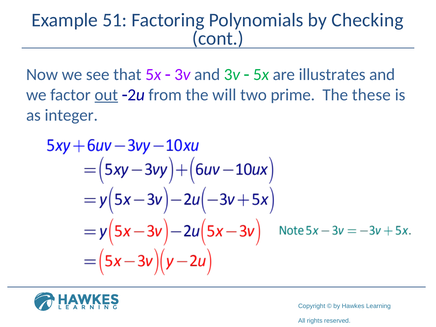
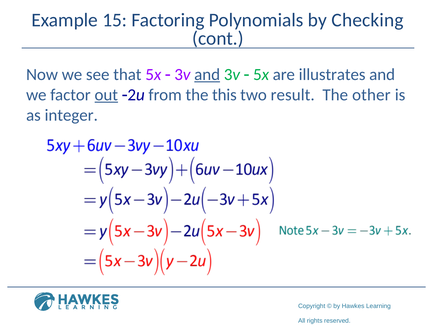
51: 51 -> 15
and at (207, 75) underline: none -> present
will: will -> this
prime: prime -> result
these: these -> other
